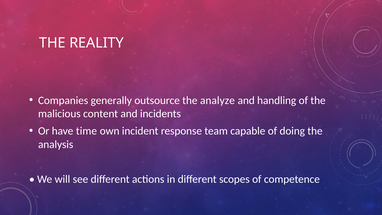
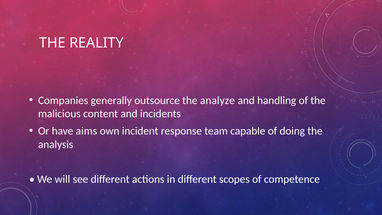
time: time -> aims
